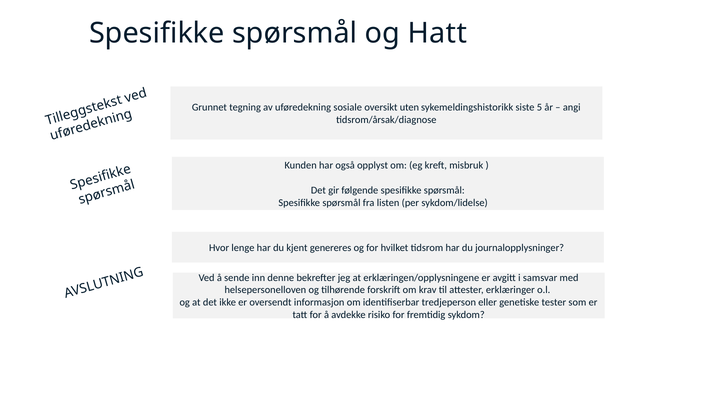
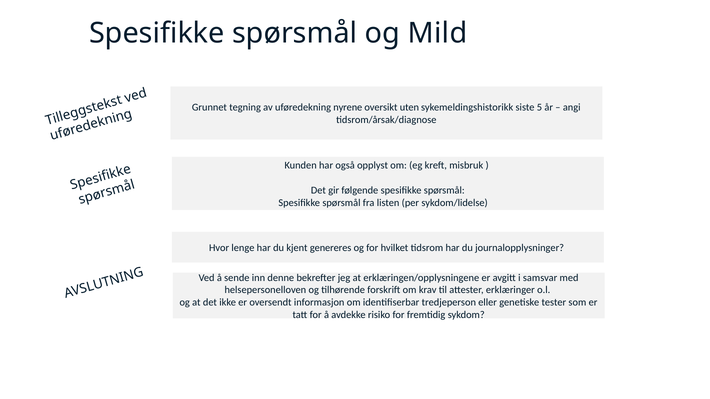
Hatt: Hatt -> Mild
sosiale: sosiale -> nyrene
